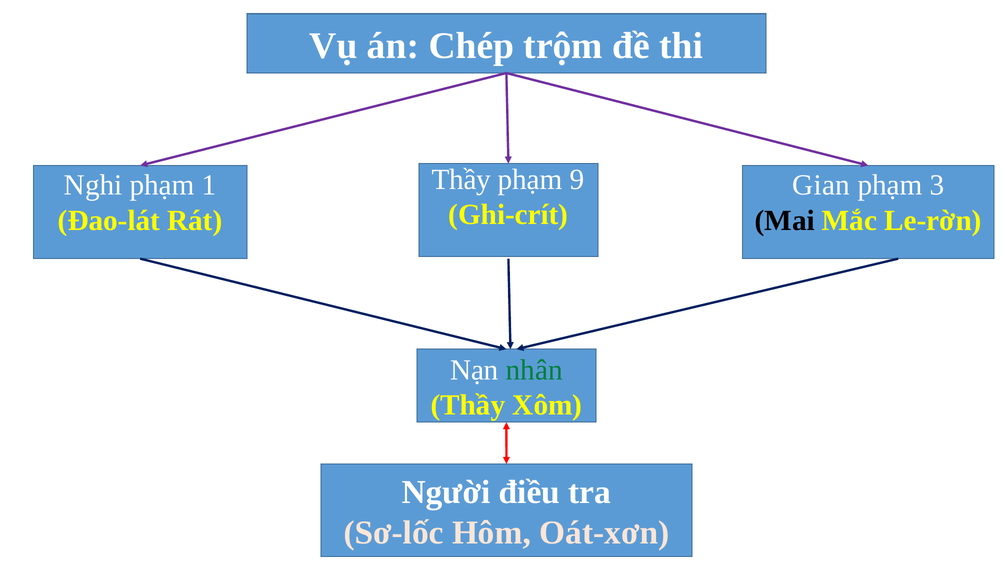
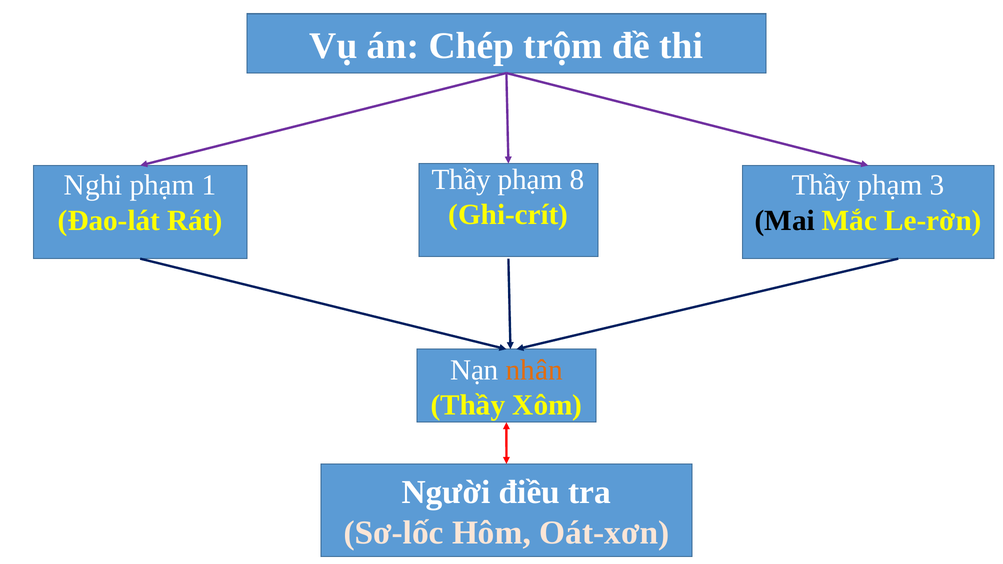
9: 9 -> 8
Gian at (821, 185): Gian -> Thầy
nhân colour: green -> orange
